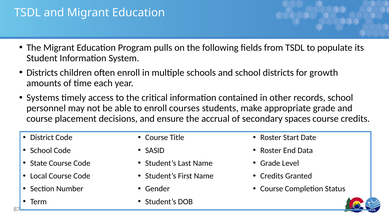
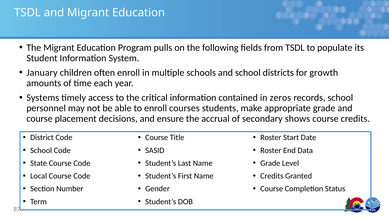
Districts at (42, 73): Districts -> January
other: other -> zeros
spaces: spaces -> shows
